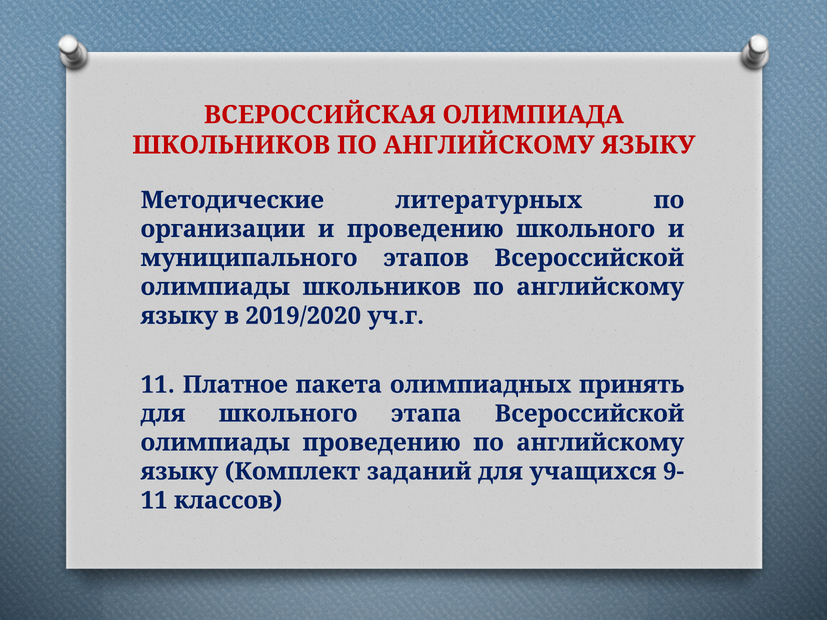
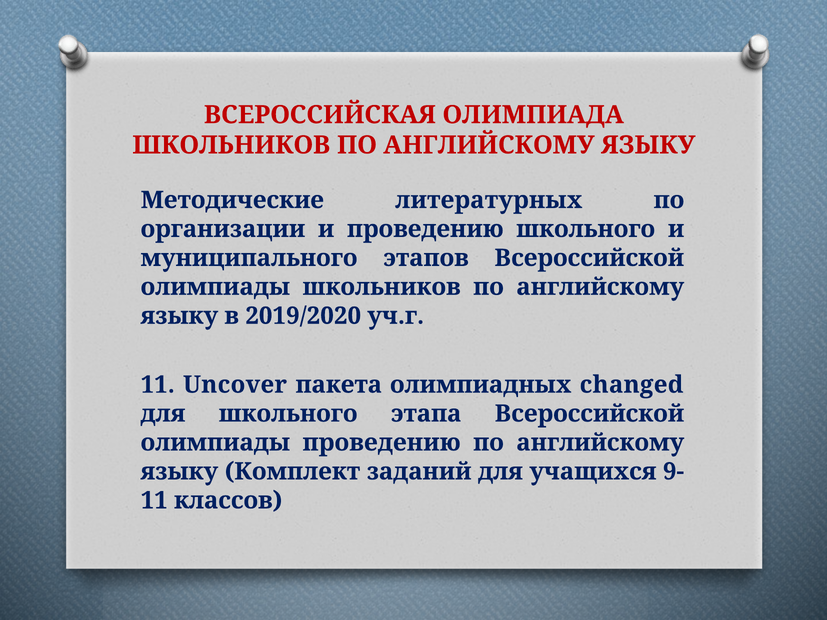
Платное: Платное -> Uncover
принять: принять -> changed
